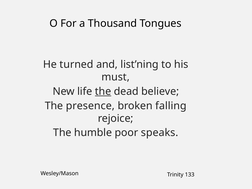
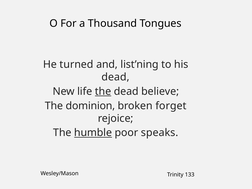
must at (116, 77): must -> dead
presence: presence -> dominion
falling: falling -> forget
humble underline: none -> present
